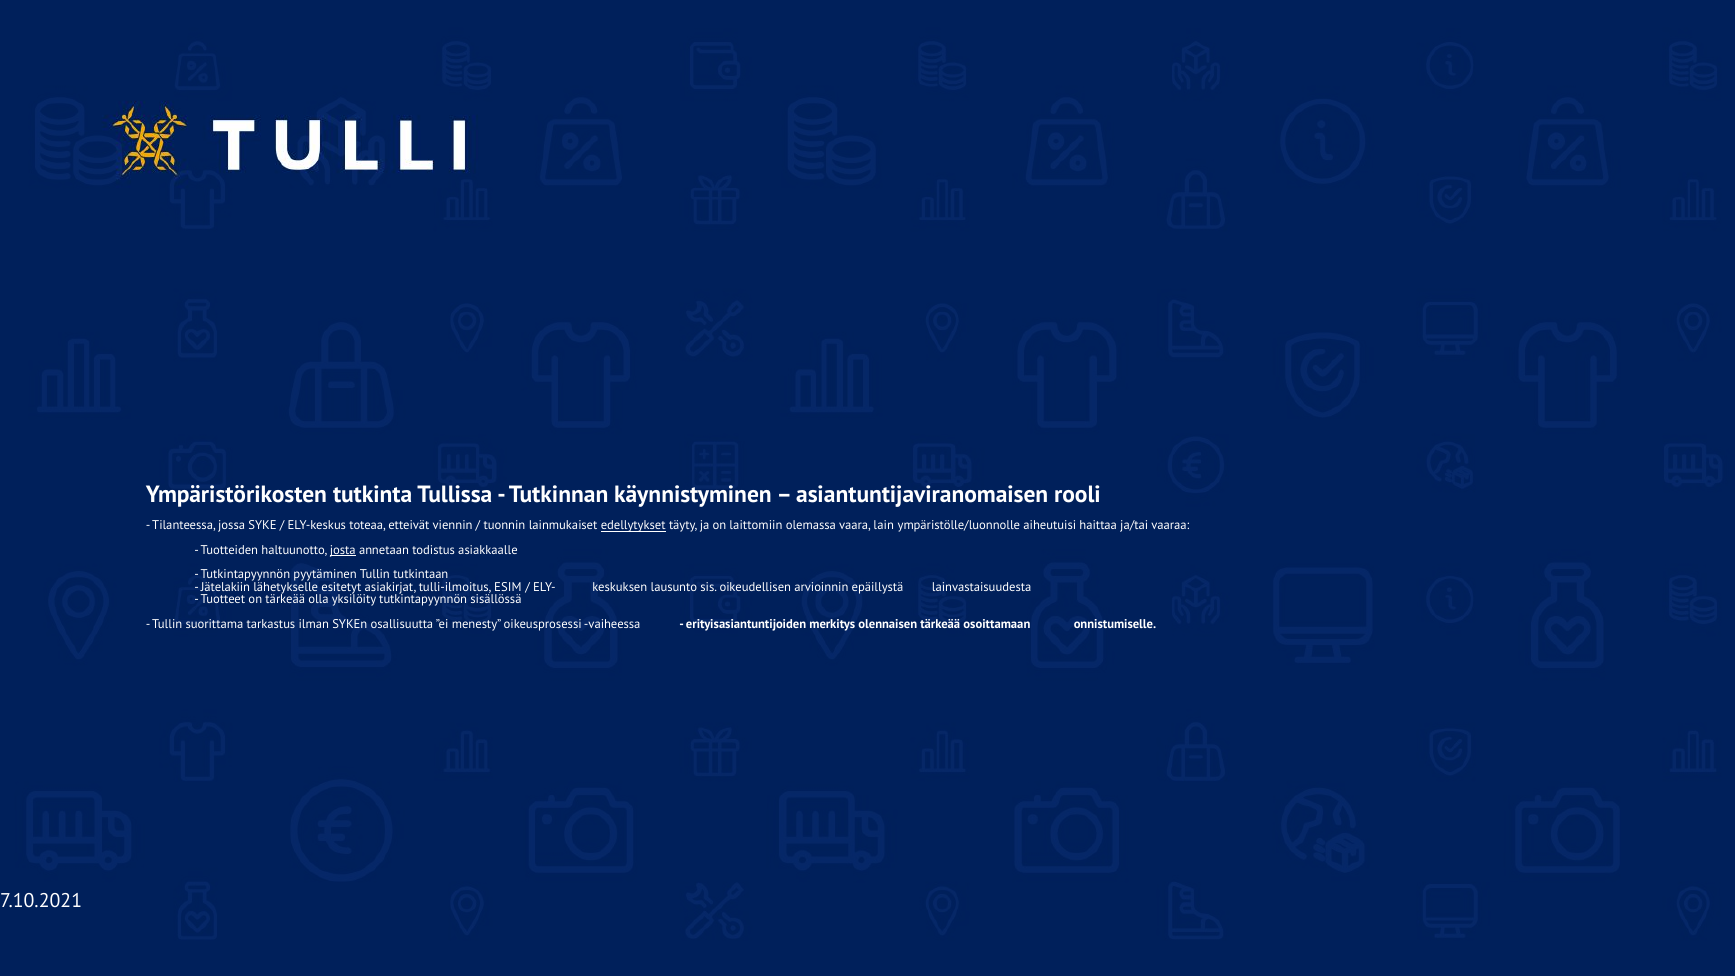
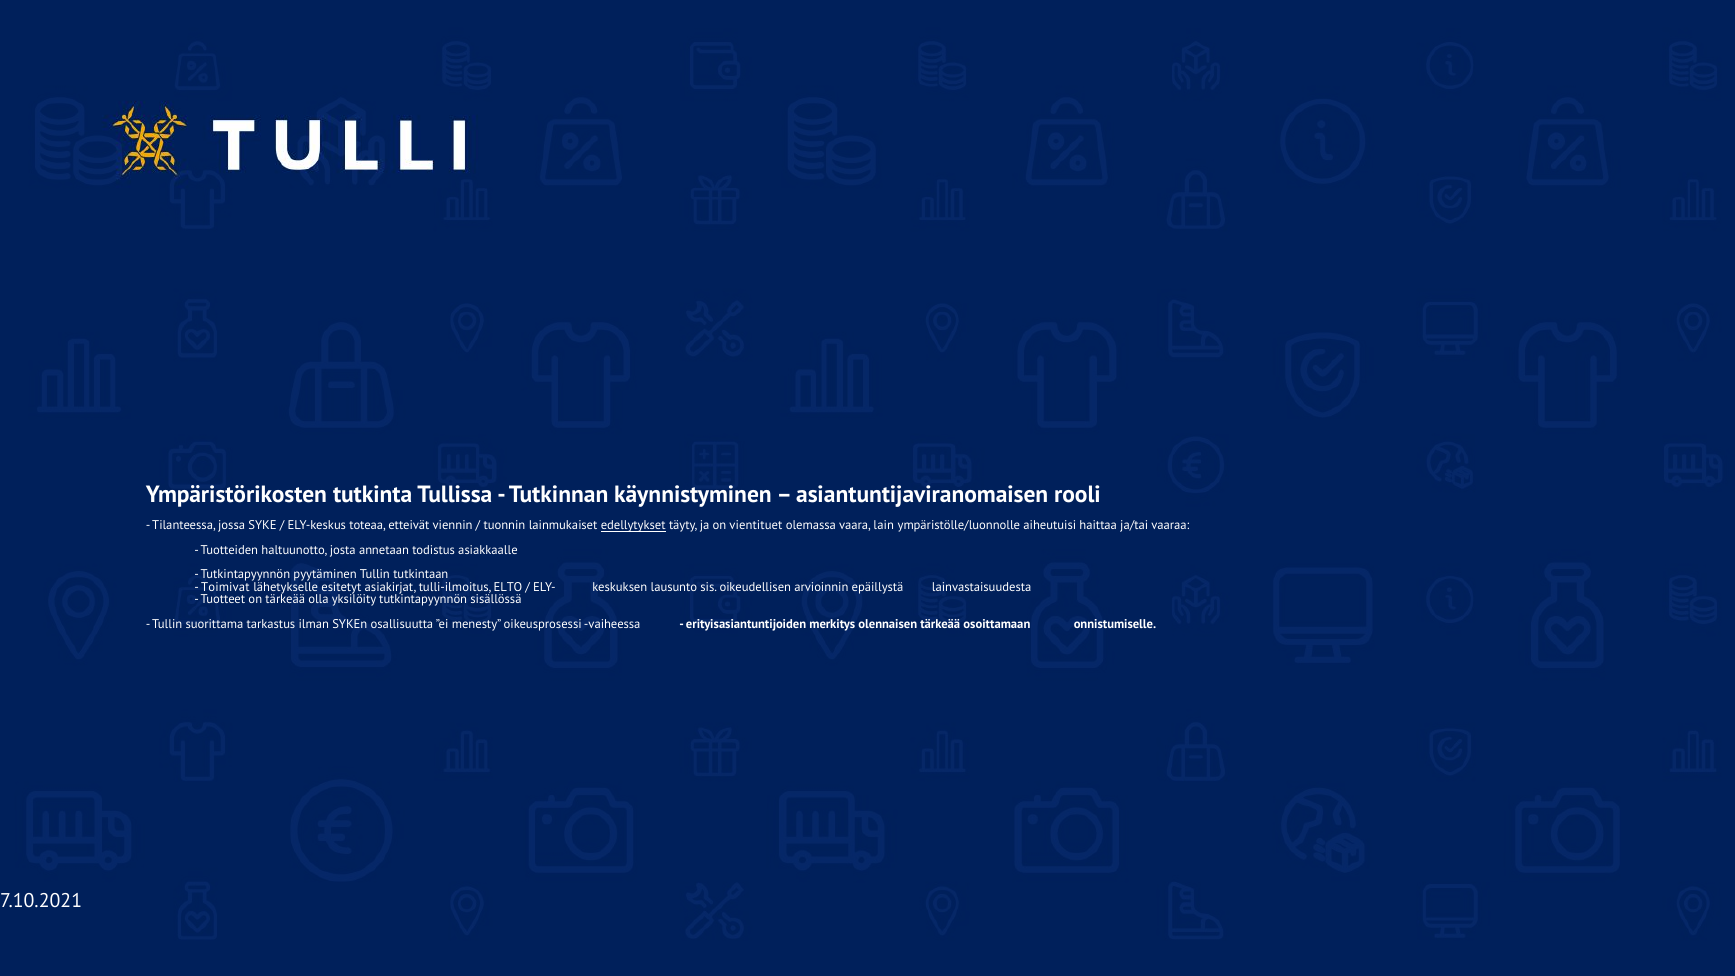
laittomiin: laittomiin -> vientituet
josta underline: present -> none
Jätelakiin: Jätelakiin -> Toimivat
ESIM: ESIM -> ELTO
